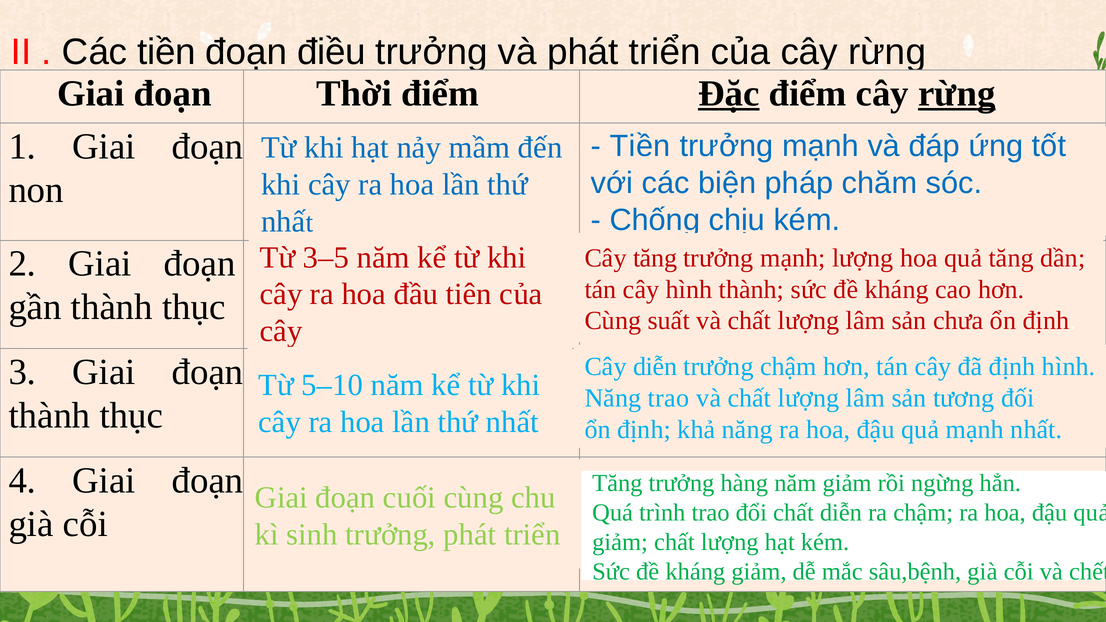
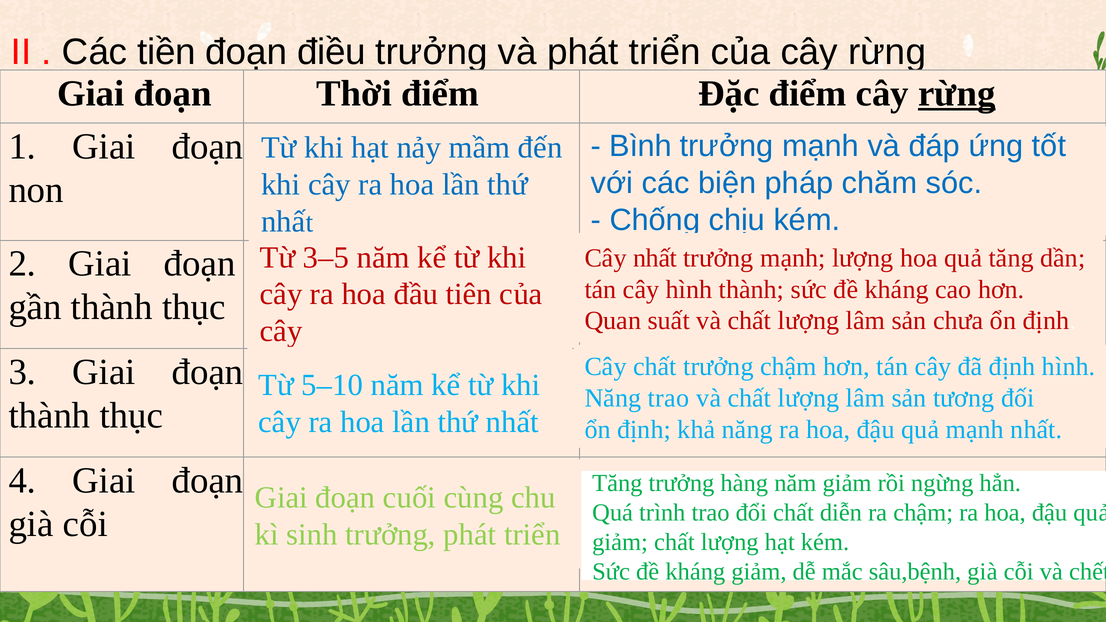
Đặc underline: present -> none
Tiền at (640, 146): Tiền -> Bình
Cây tăng: tăng -> nhất
Cùng at (613, 321): Cùng -> Quan
Cây diễn: diễn -> chất
